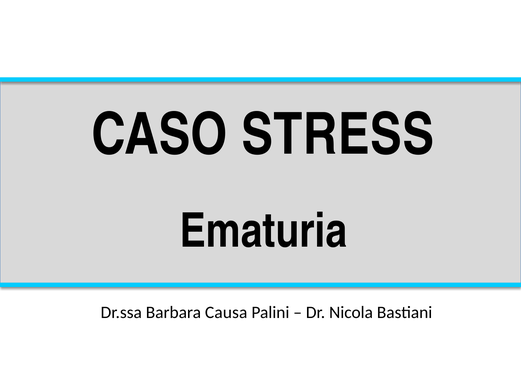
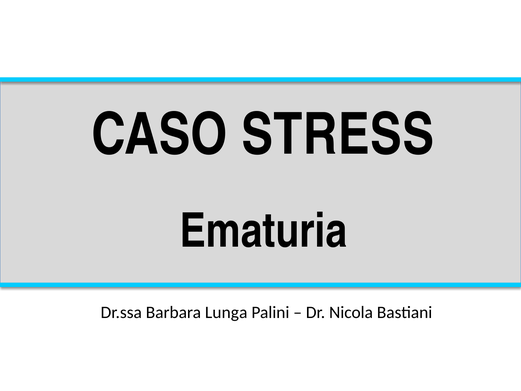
Causa: Causa -> Lunga
